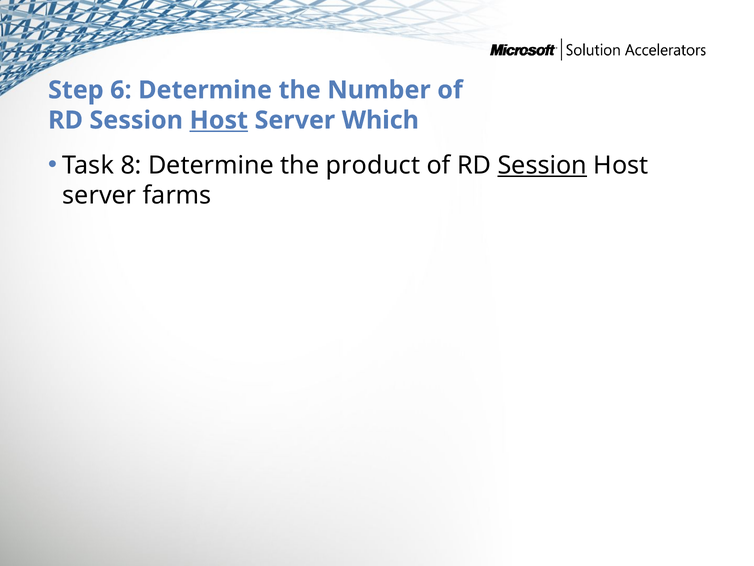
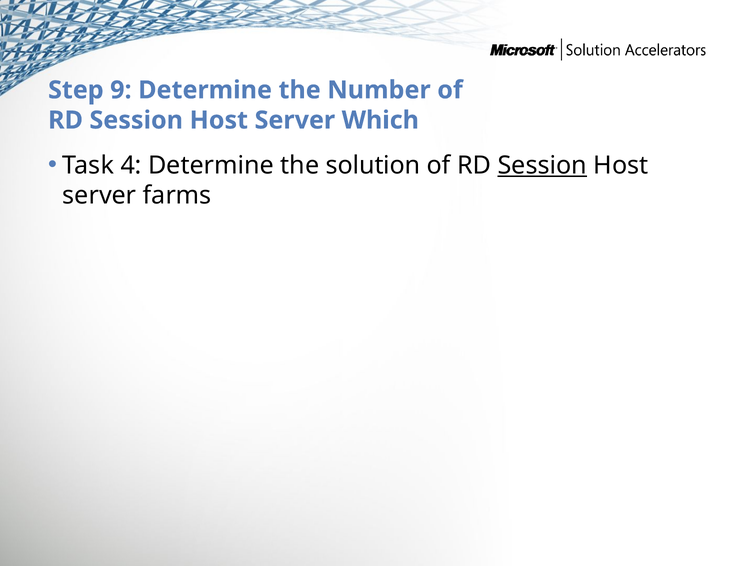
6: 6 -> 9
Host at (219, 120) underline: present -> none
8: 8 -> 4
product: product -> solution
